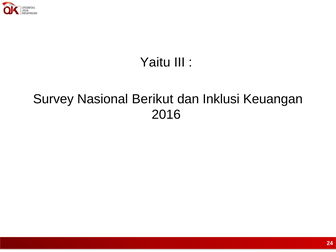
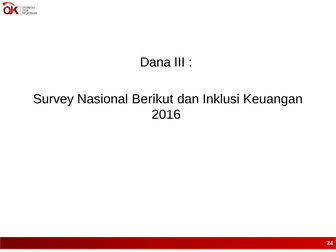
Yaitu: Yaitu -> Dana
